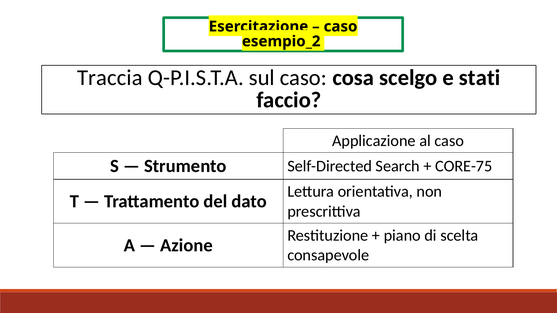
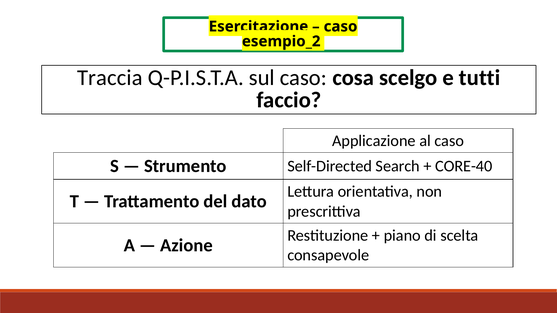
stati: stati -> tutti
CORE-75: CORE-75 -> CORE-40
